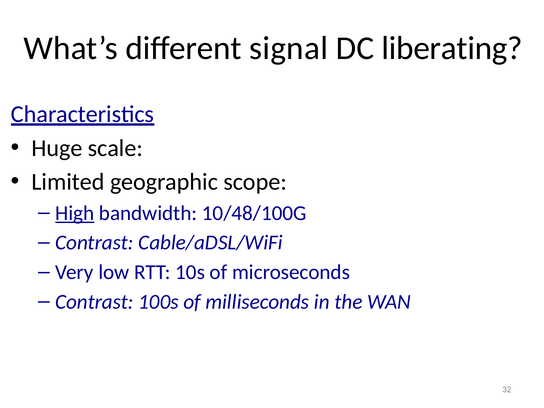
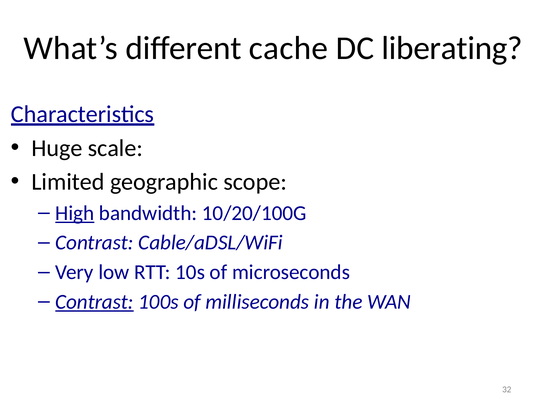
signal: signal -> cache
10/48/100G: 10/48/100G -> 10/20/100G
Contrast at (94, 302) underline: none -> present
